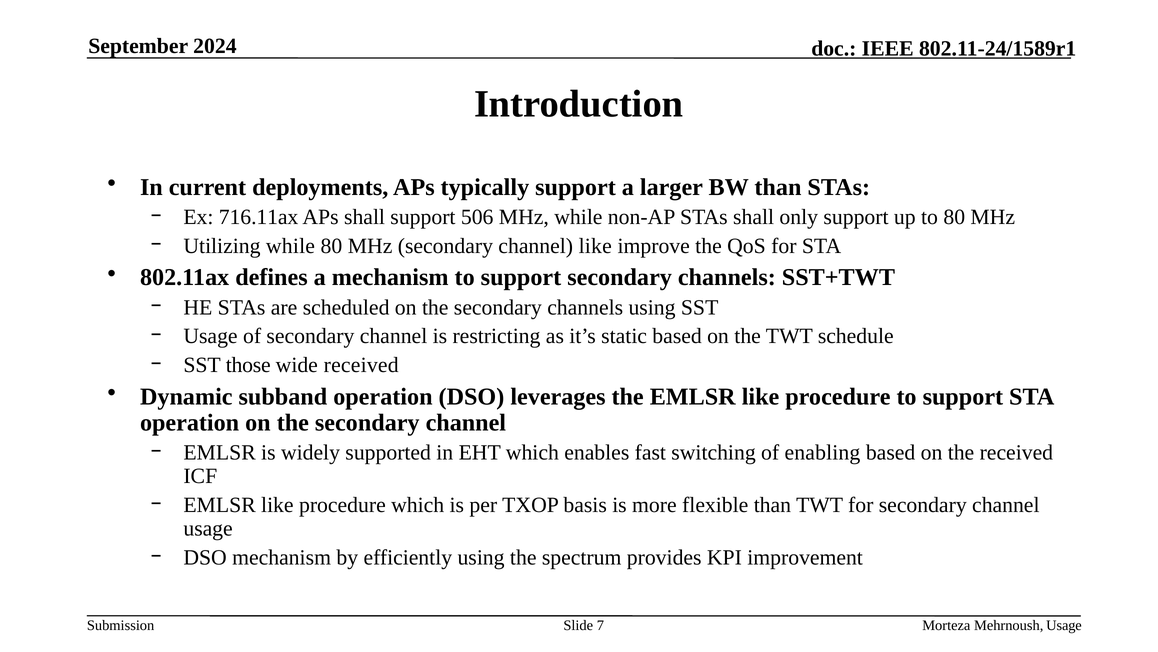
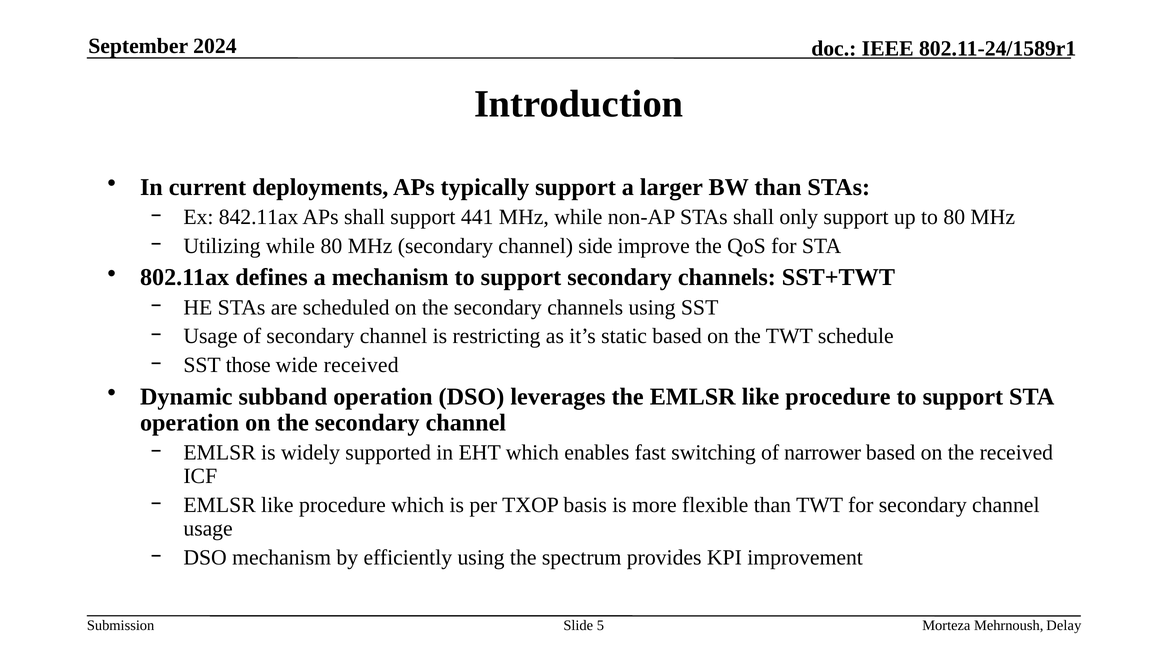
716.11ax: 716.11ax -> 842.11ax
506: 506 -> 441
channel like: like -> side
enabling: enabling -> narrower
7: 7 -> 5
Mehrnoush Usage: Usage -> Delay
